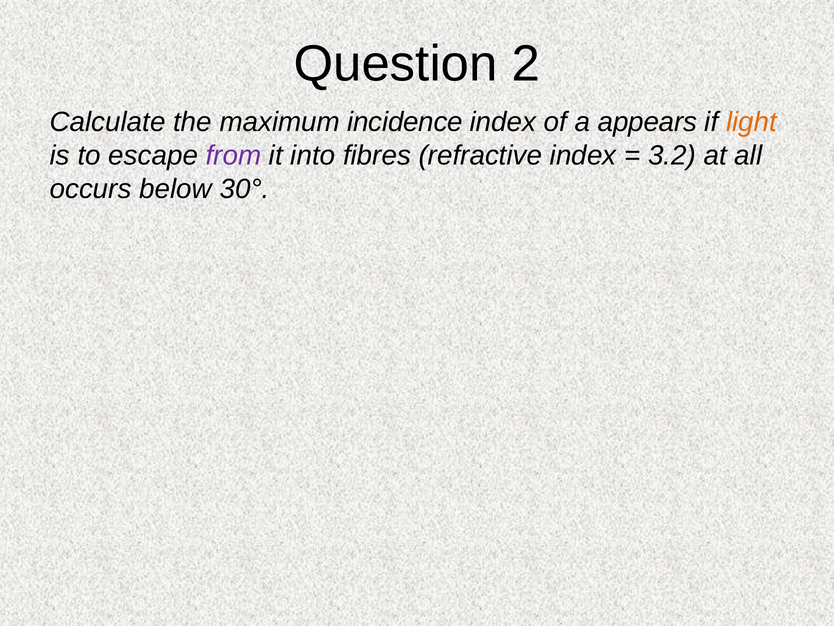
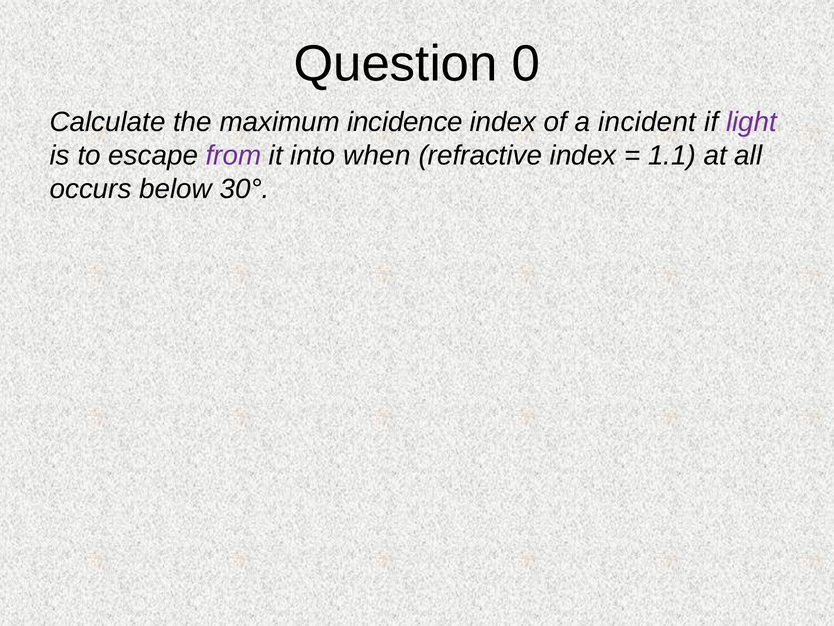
2: 2 -> 0
appears: appears -> incident
light colour: orange -> purple
fibres: fibres -> when
3.2: 3.2 -> 1.1
